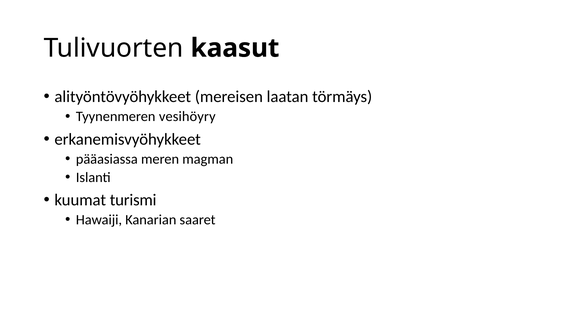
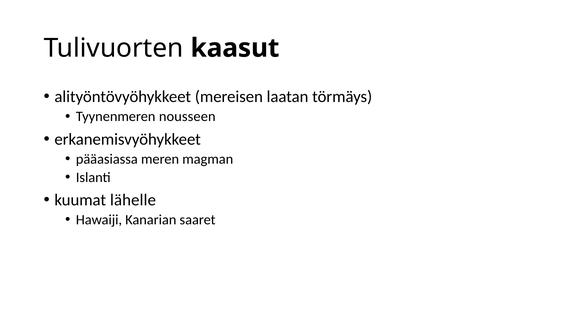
vesihöyry: vesihöyry -> nousseen
turismi: turismi -> lähelle
